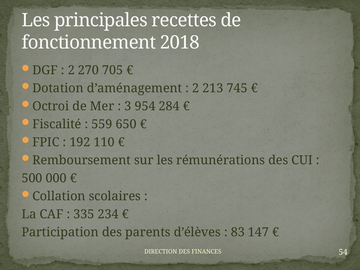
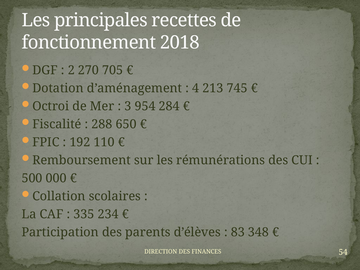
2 at (196, 88): 2 -> 4
559: 559 -> 288
147: 147 -> 348
